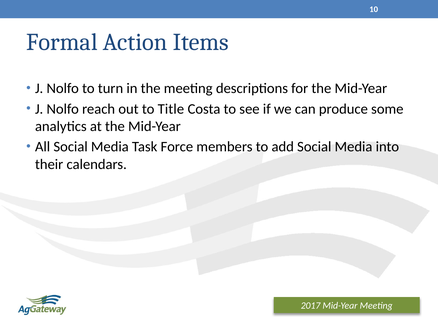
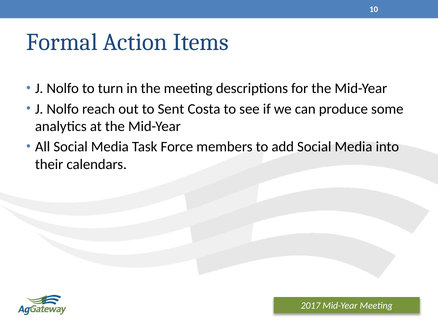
Title: Title -> Sent
